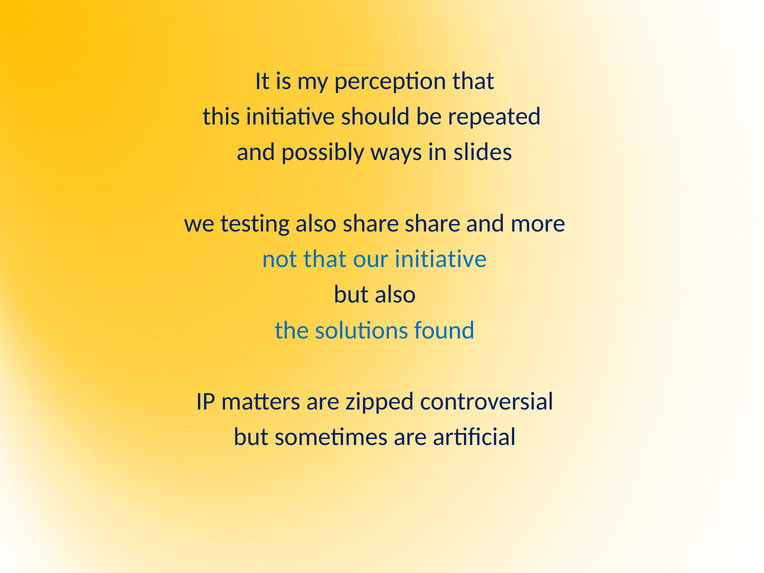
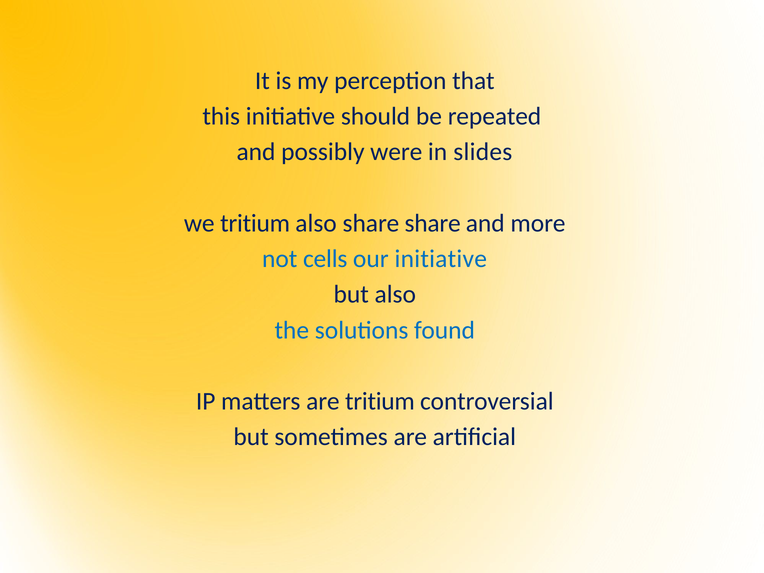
ways: ways -> were
we testing: testing -> tritium
not that: that -> cells
are zipped: zipped -> tritium
